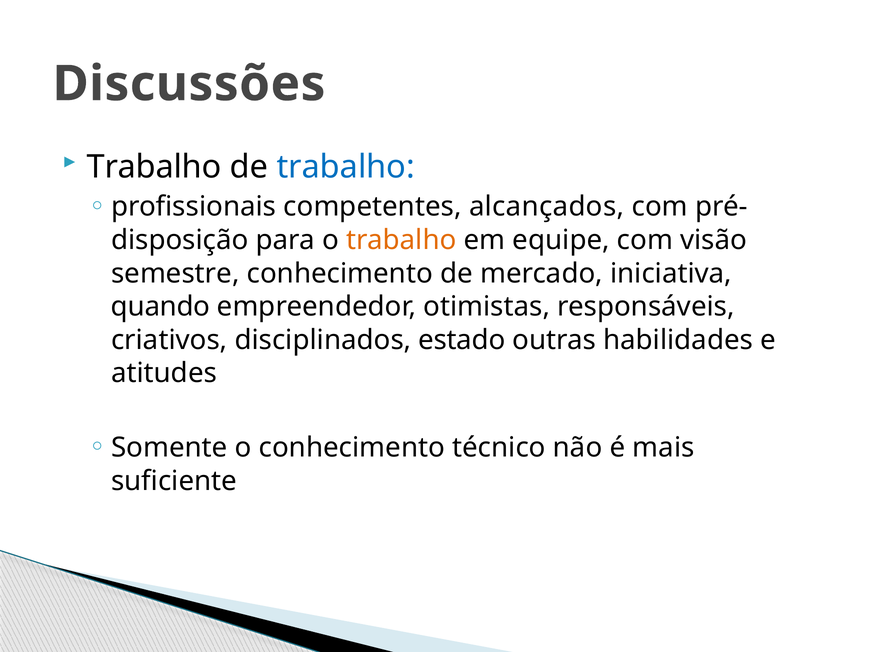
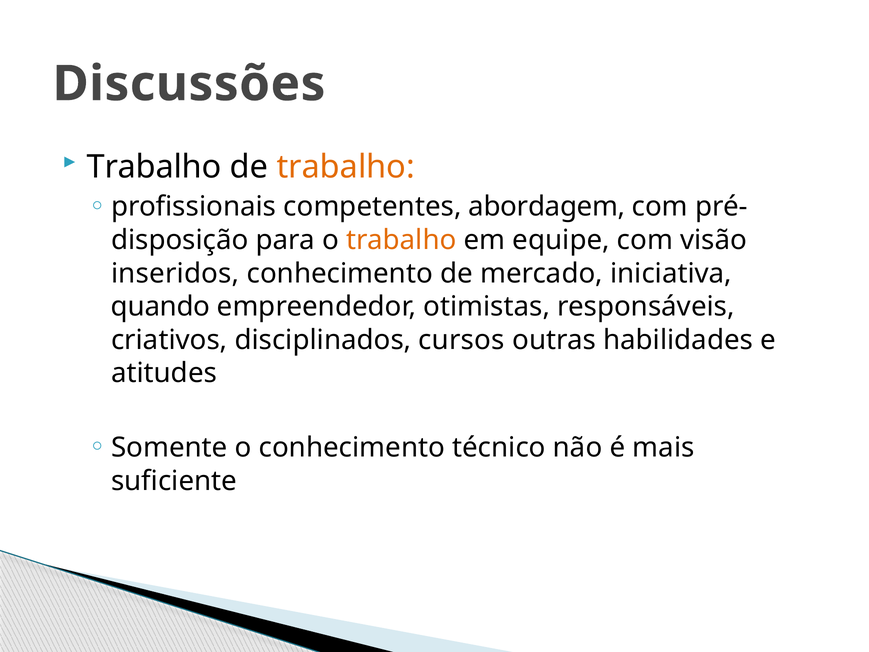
trabalho at (346, 167) colour: blue -> orange
alcançados: alcançados -> abordagem
semestre: semestre -> inseridos
estado: estado -> cursos
